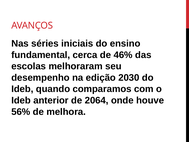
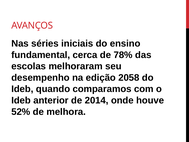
46%: 46% -> 78%
2030: 2030 -> 2058
2064: 2064 -> 2014
56%: 56% -> 52%
